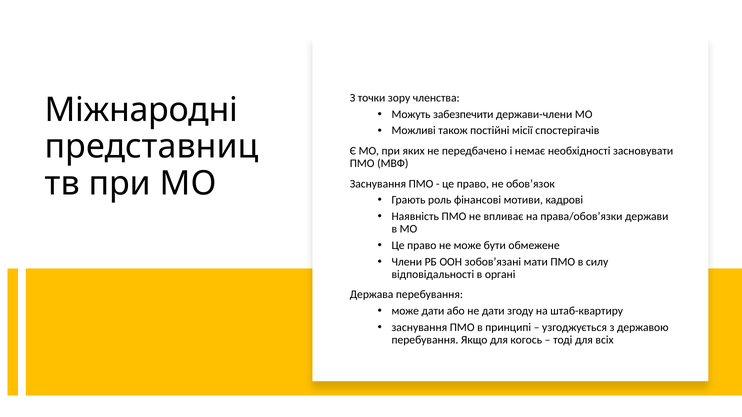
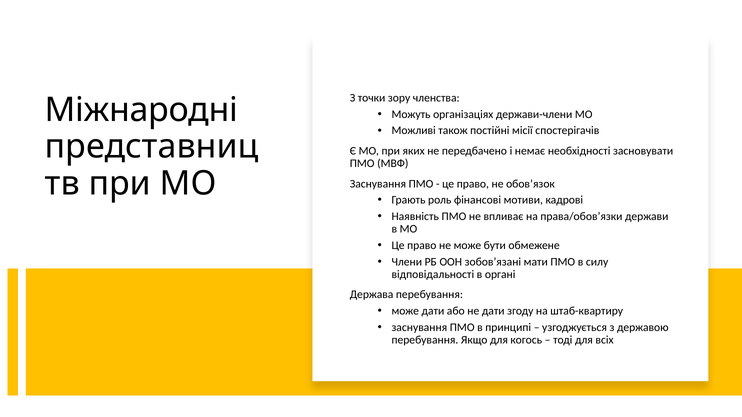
забезпечити: забезпечити -> організаціях
